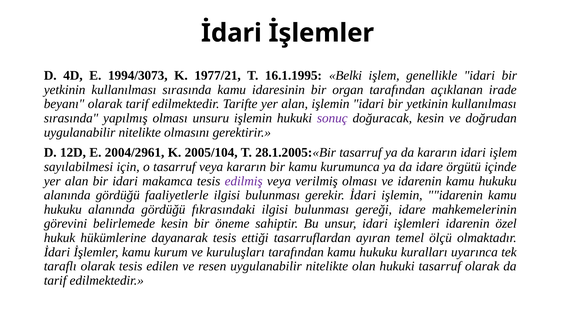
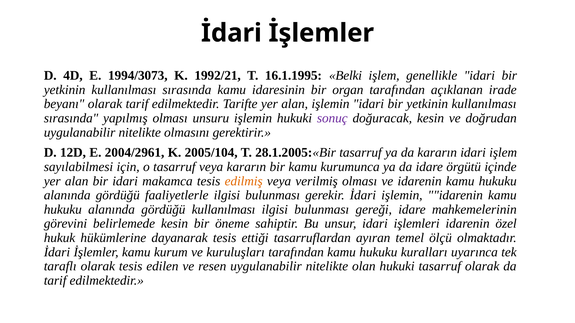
1977/21: 1977/21 -> 1992/21
edilmiş colour: purple -> orange
gördüğü fıkrasındaki: fıkrasındaki -> kullanılması
